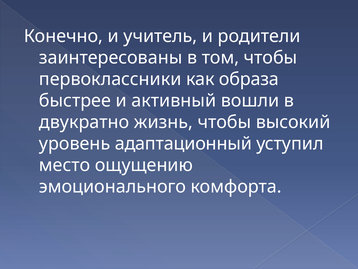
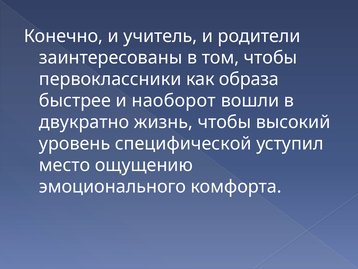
активный: активный -> наоборот
адаптационный: адаптационный -> специфической
